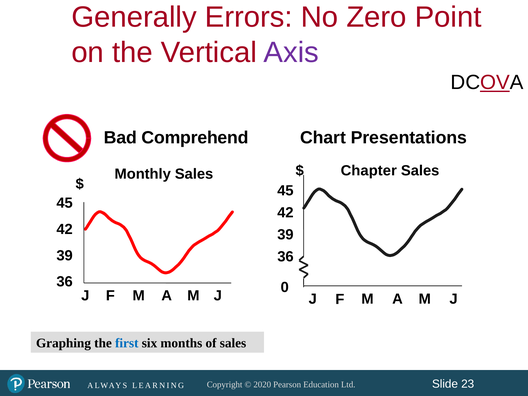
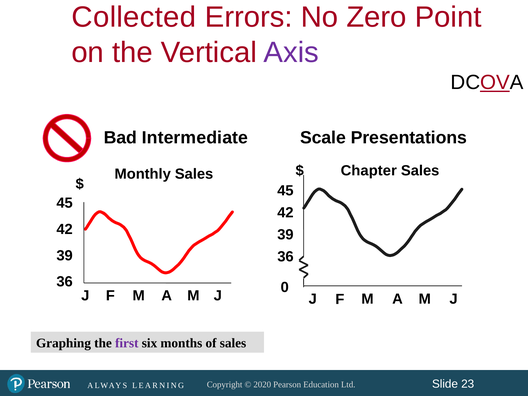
Generally: Generally -> Collected
Chart: Chart -> Scale
Comprehend: Comprehend -> Intermediate
first colour: blue -> purple
